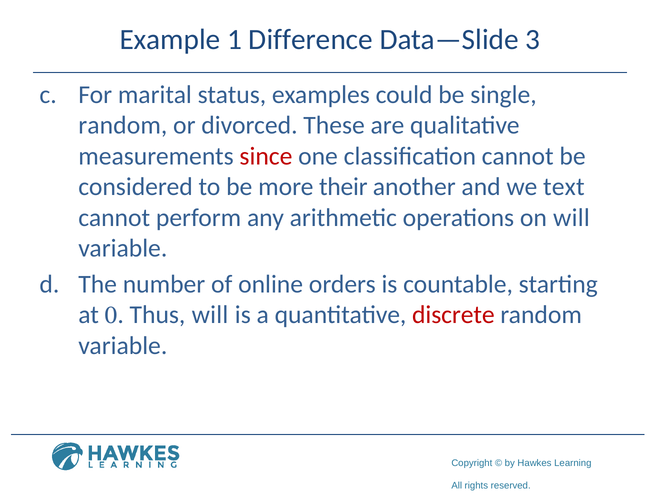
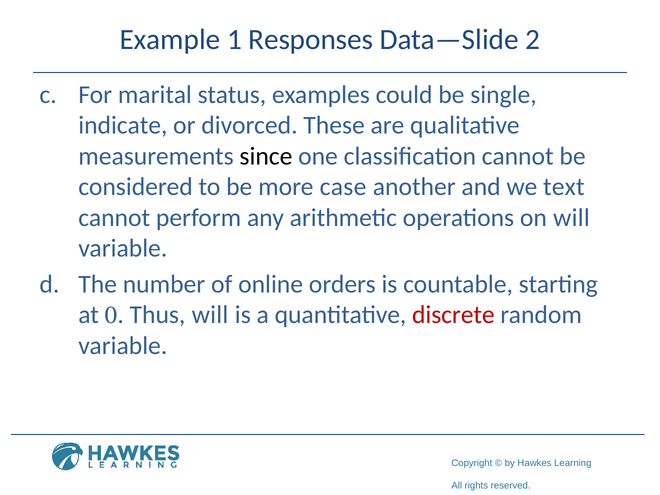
Difference: Difference -> Responses
3: 3 -> 2
random at (123, 125): random -> indicate
since colour: red -> black
their: their -> case
